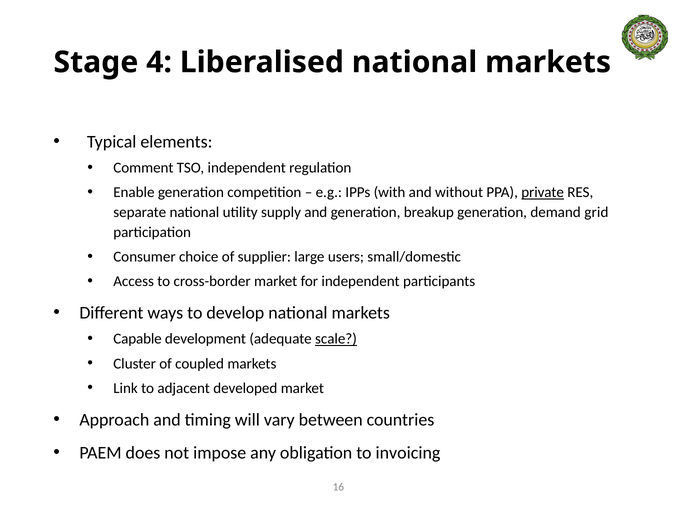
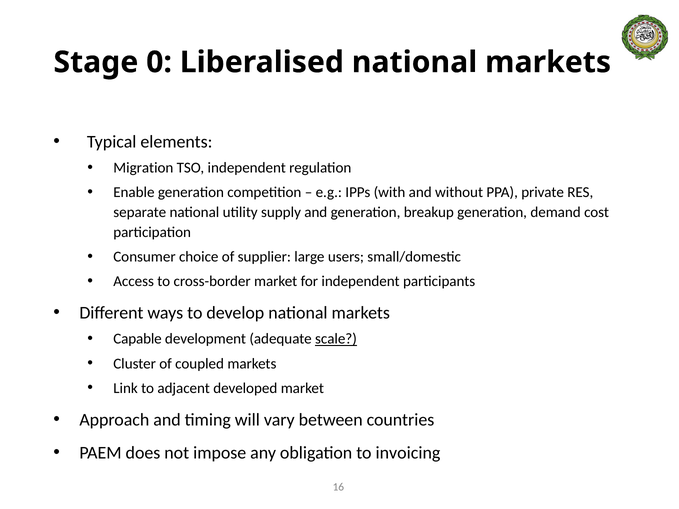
4: 4 -> 0
Comment: Comment -> Migration
private underline: present -> none
grid: grid -> cost
